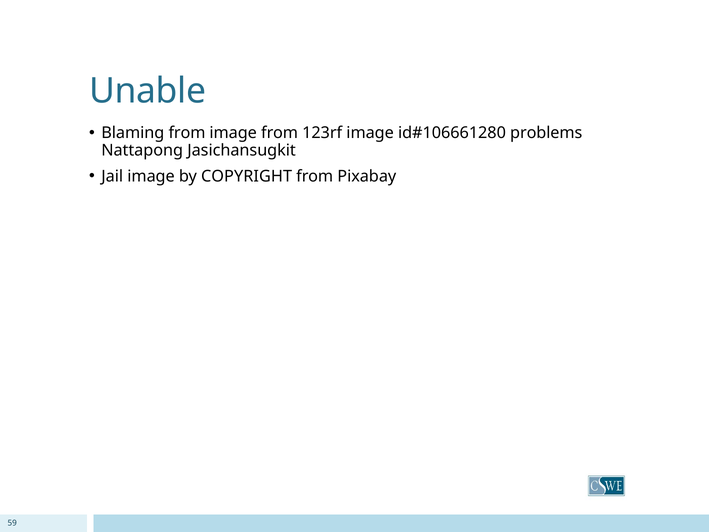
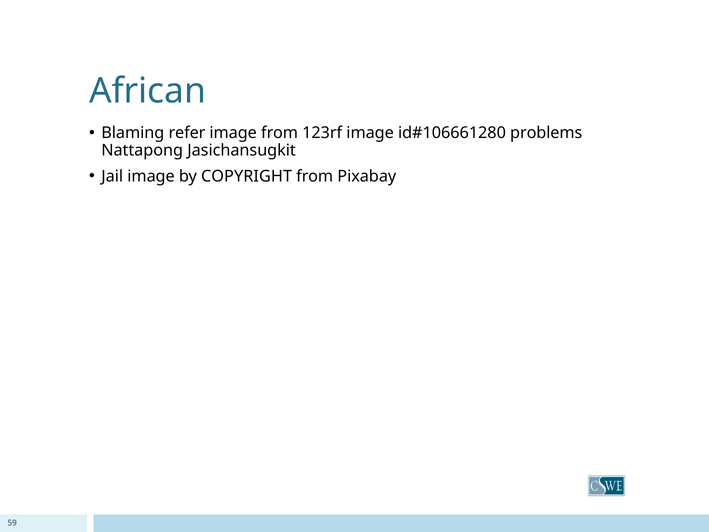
Unable: Unable -> African
Blaming from: from -> refer
